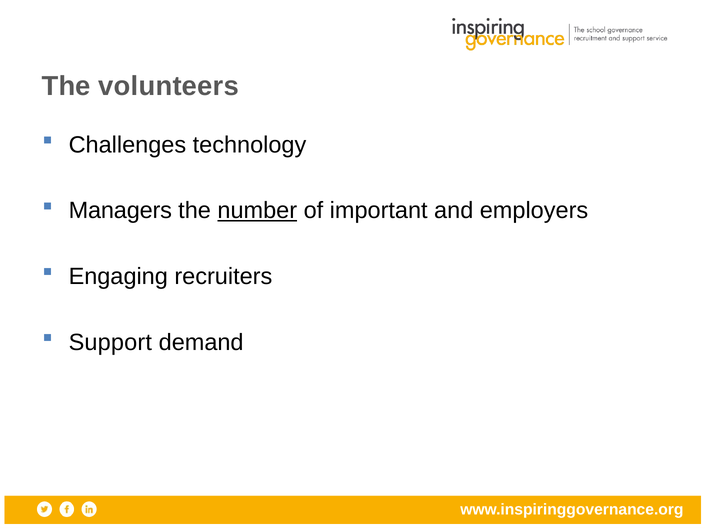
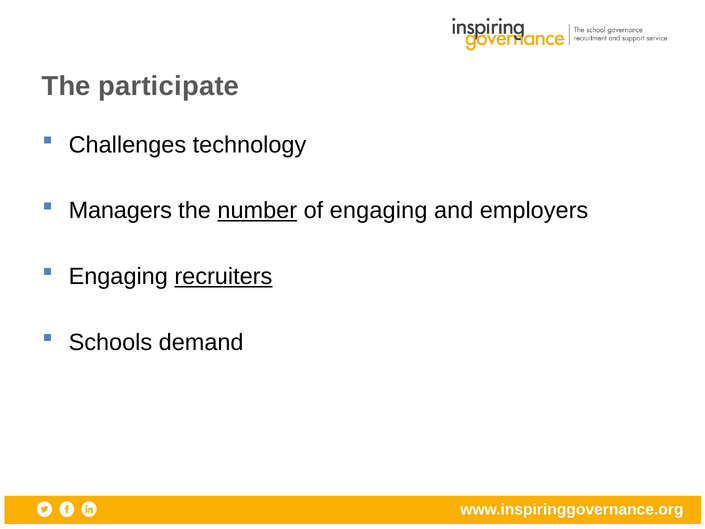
volunteers: volunteers -> participate
of important: important -> engaging
recruiters underline: none -> present
Support: Support -> Schools
